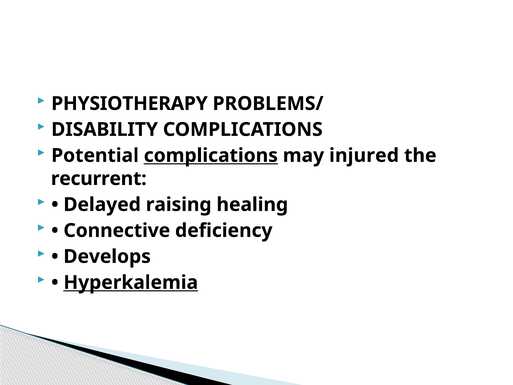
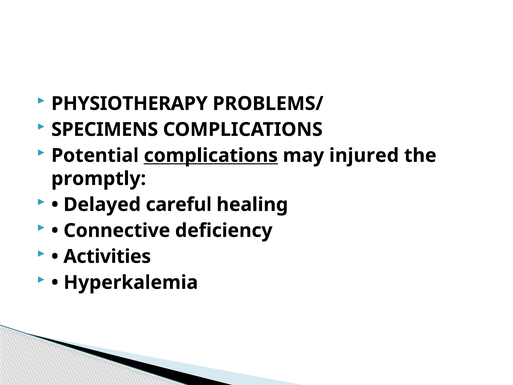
DISABILITY: DISABILITY -> SPECIMENS
recurrent: recurrent -> promptly
raising: raising -> careful
Develops: Develops -> Activities
Hyperkalemia underline: present -> none
